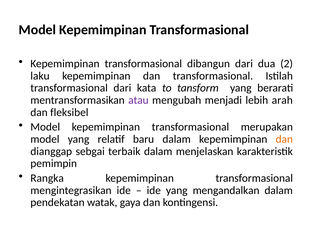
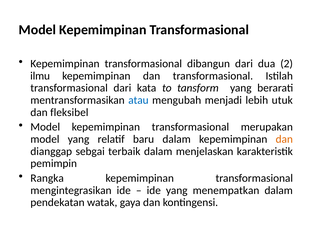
laku: laku -> ilmu
atau colour: purple -> blue
arah: arah -> utuk
mengandalkan: mengandalkan -> menempatkan
